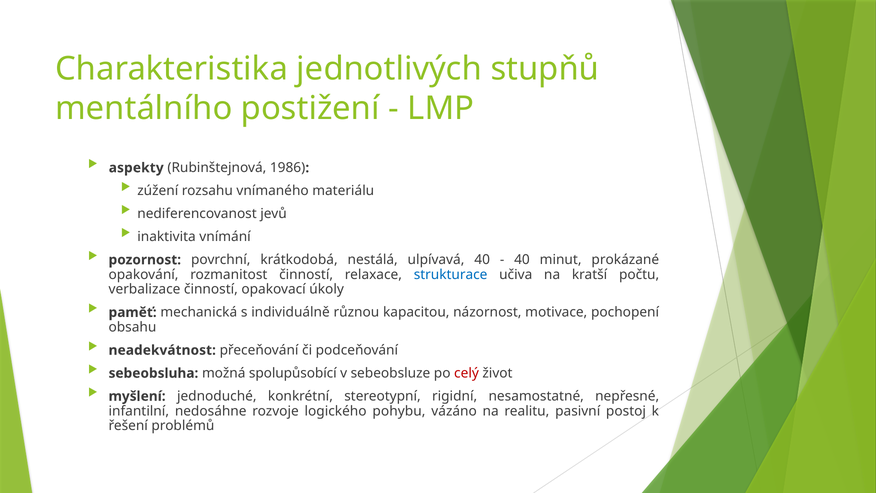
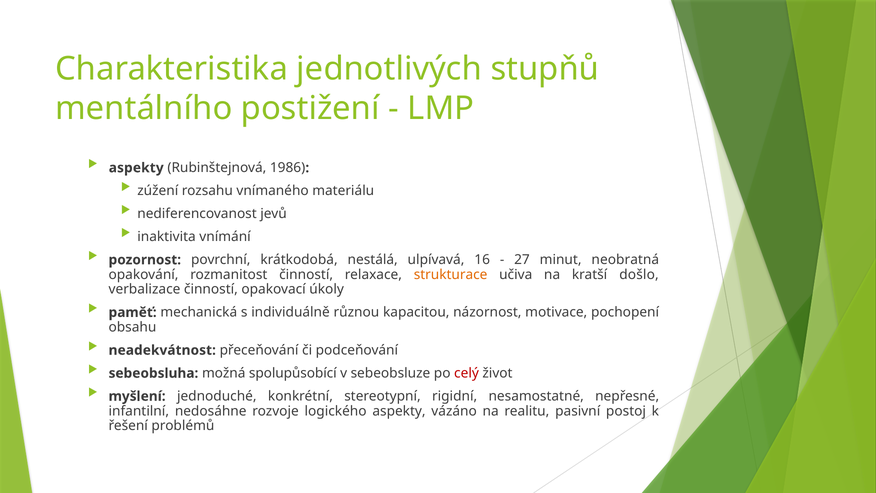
ulpívavá 40: 40 -> 16
40 at (522, 260): 40 -> 27
prokázané: prokázané -> neobratná
strukturace colour: blue -> orange
počtu: počtu -> došlo
logického pohybu: pohybu -> aspekty
